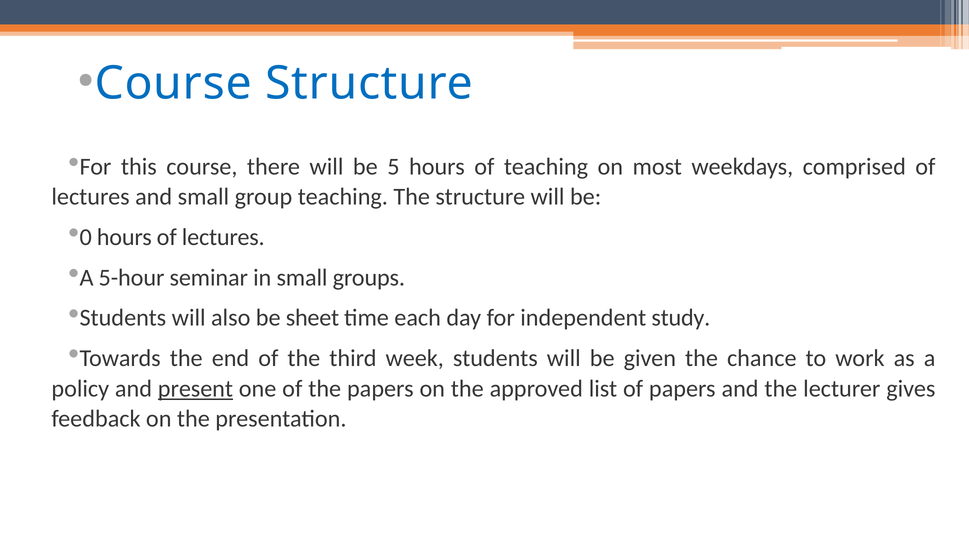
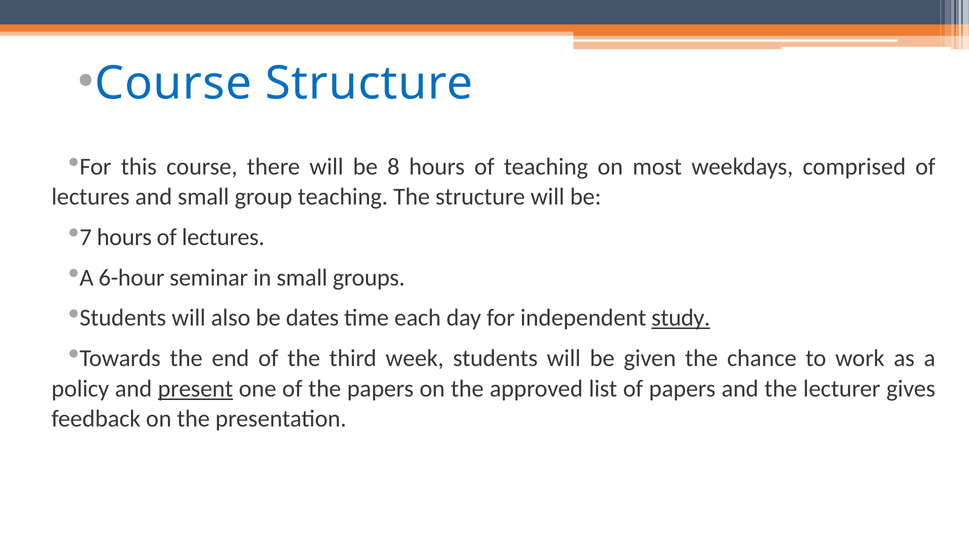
5: 5 -> 8
0: 0 -> 7
5-hour: 5-hour -> 6-hour
sheet: sheet -> dates
study underline: none -> present
